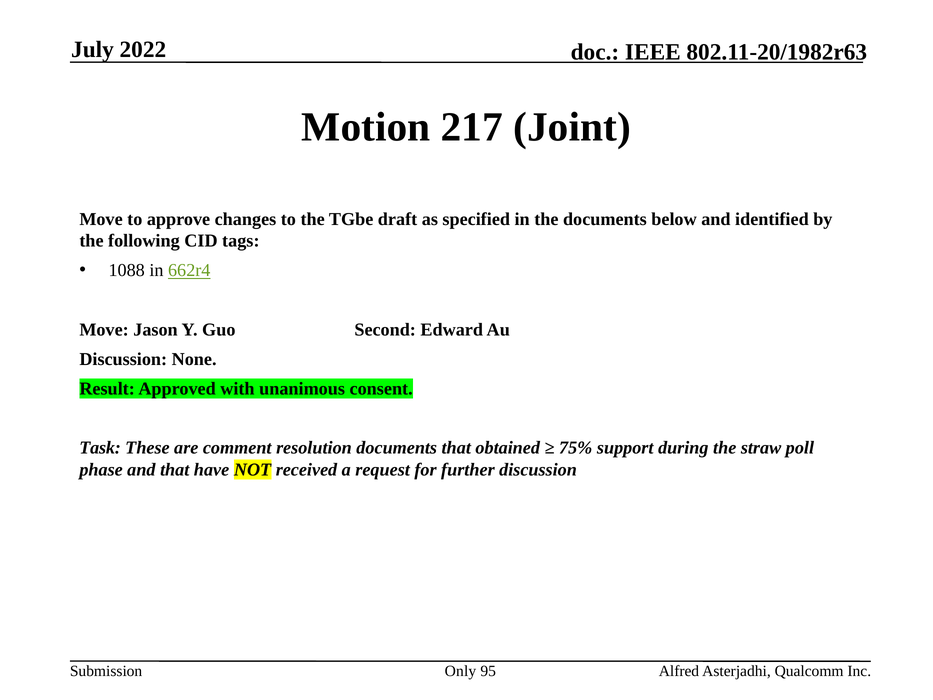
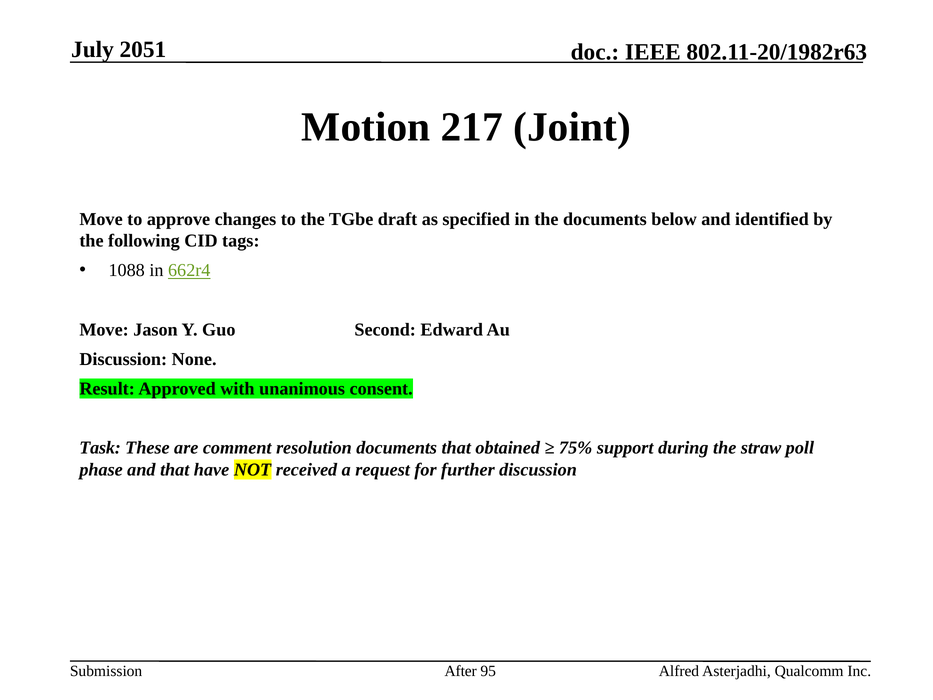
2022: 2022 -> 2051
Only: Only -> After
